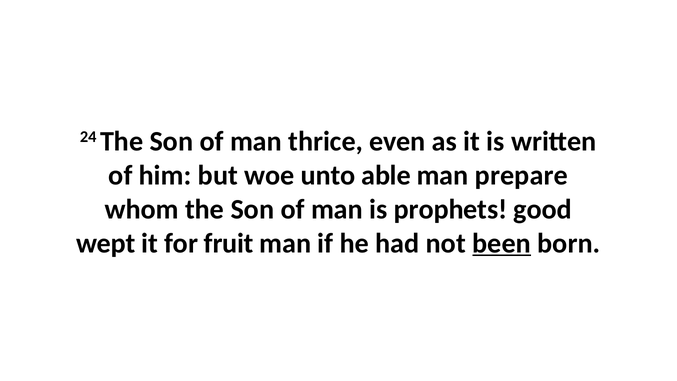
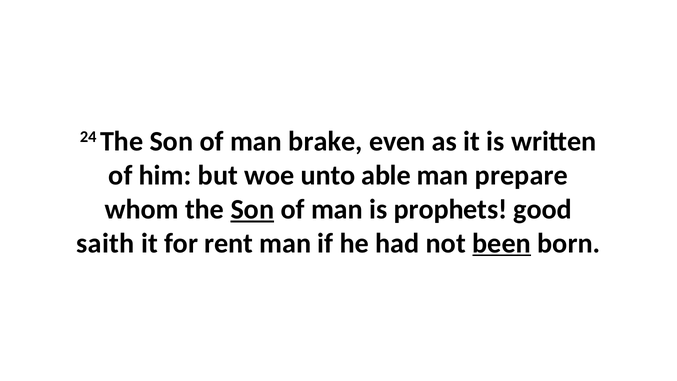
thrice: thrice -> brake
Son at (252, 209) underline: none -> present
wept: wept -> saith
fruit: fruit -> rent
